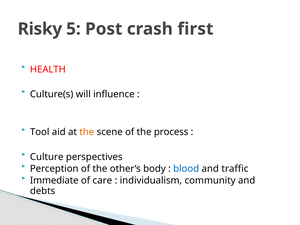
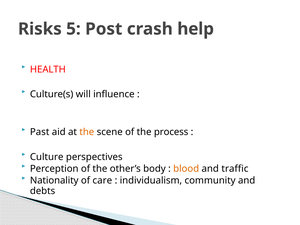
Risky: Risky -> Risks
first: first -> help
Tool: Tool -> Past
blood colour: blue -> orange
Immediate: Immediate -> Nationality
